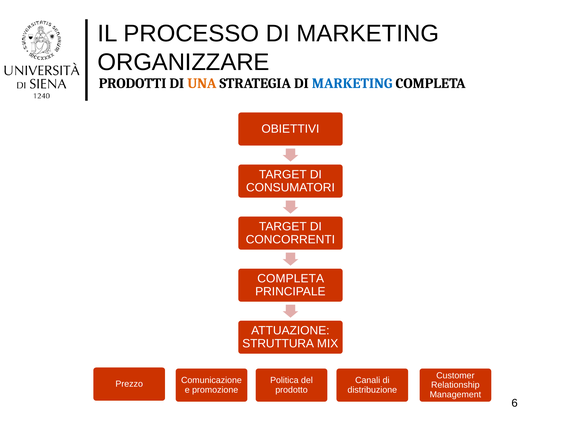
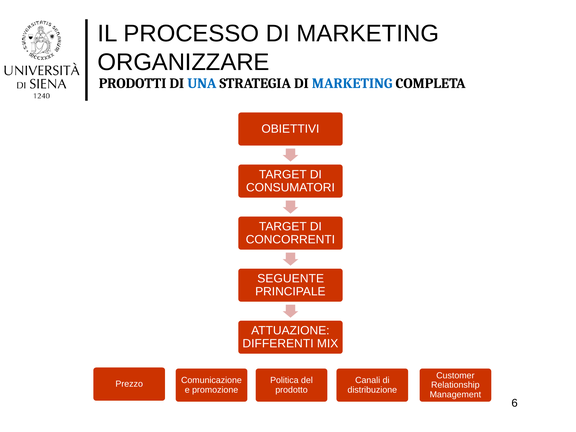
UNA colour: orange -> blue
COMPLETA at (291, 279): COMPLETA -> SEGUENTE
STRUTTURA: STRUTTURA -> DIFFERENTI
